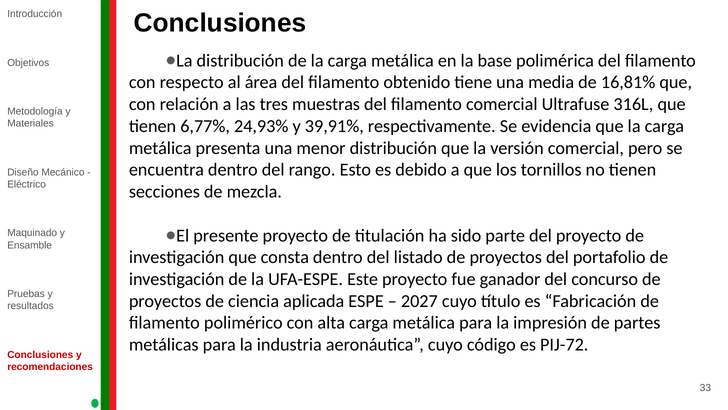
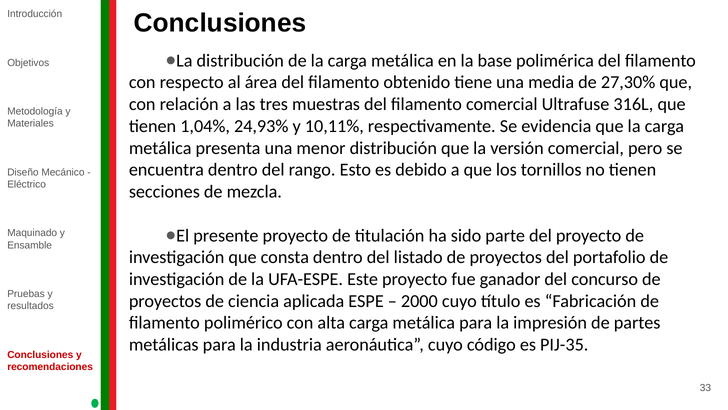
16,81%: 16,81% -> 27,30%
6,77%: 6,77% -> 1,04%
39,91%: 39,91% -> 10,11%
2027: 2027 -> 2000
PIJ-72: PIJ-72 -> PIJ-35
